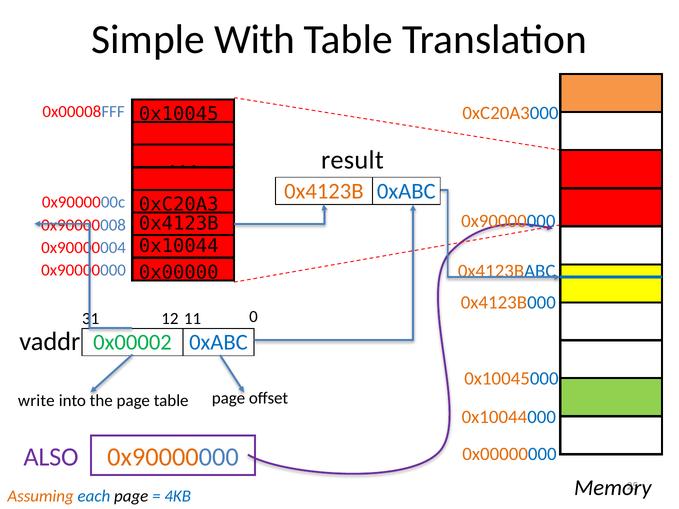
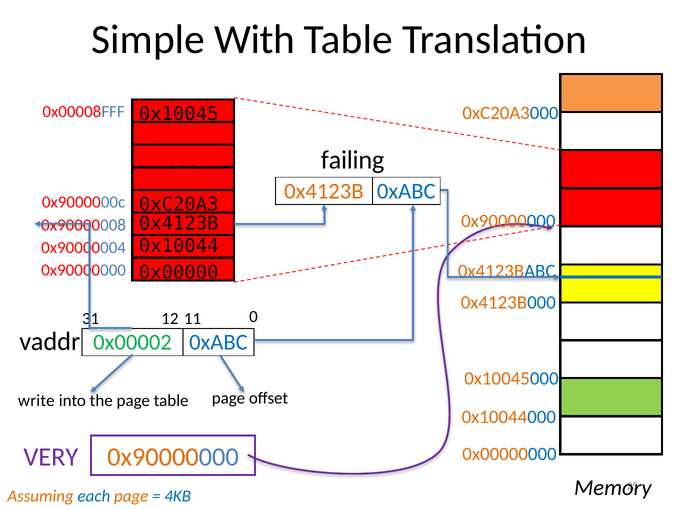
result: result -> failing
ALSO: ALSO -> VERY
page at (131, 497) colour: black -> orange
